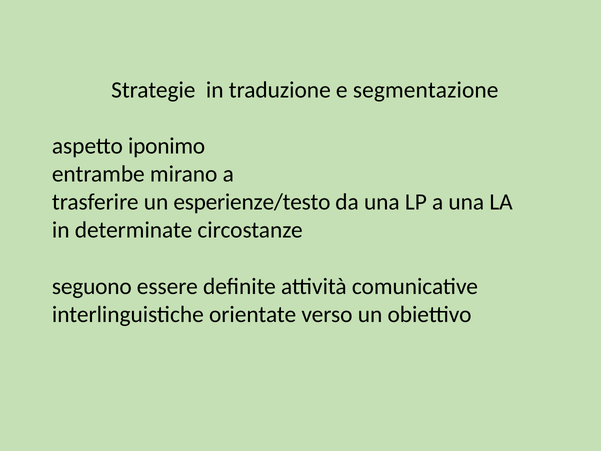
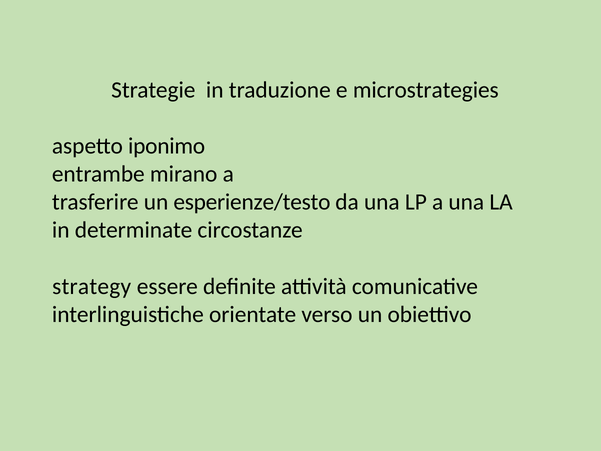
segmentazione: segmentazione -> microstrategies
seguono: seguono -> strategy
